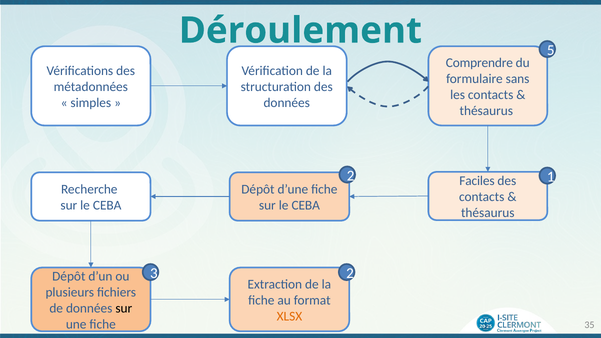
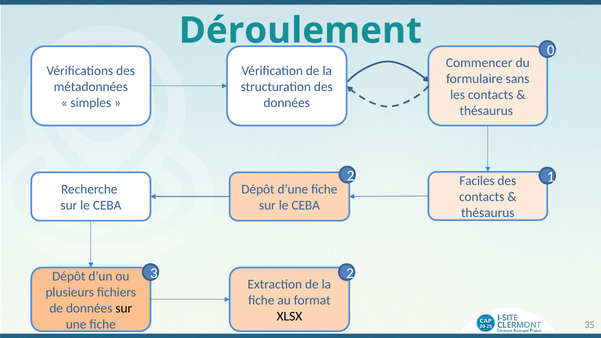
5: 5 -> 0
Comprendre: Comprendre -> Commencer
XLSX colour: orange -> black
